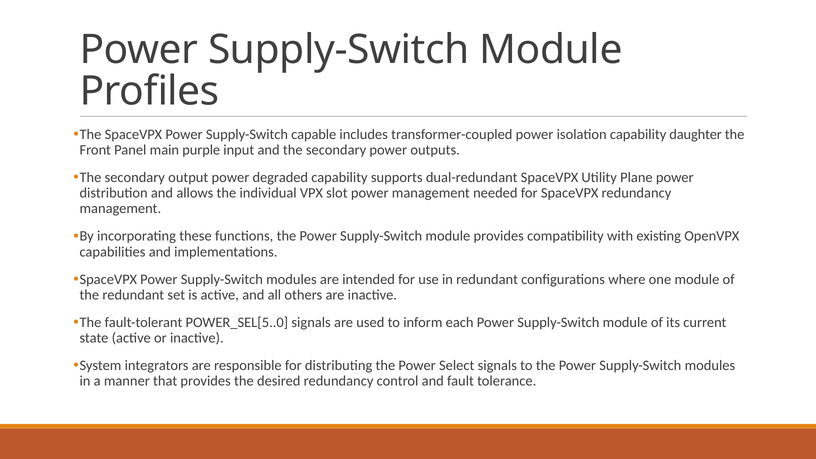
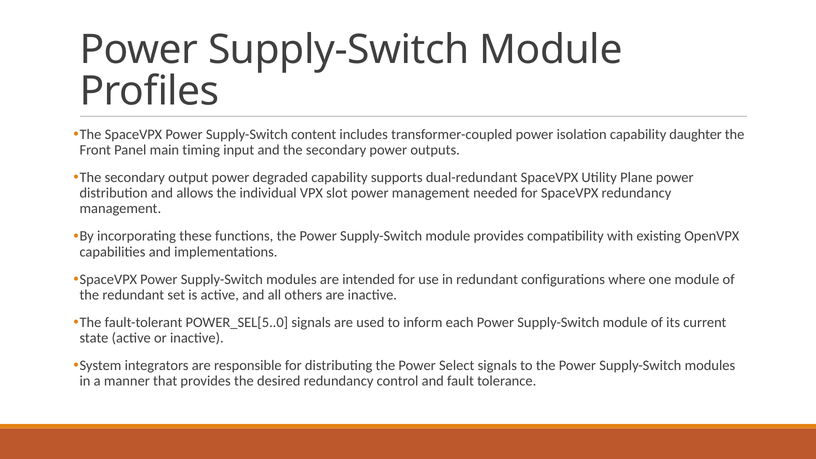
capable: capable -> content
purple: purple -> timing
